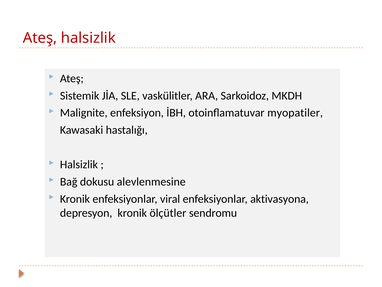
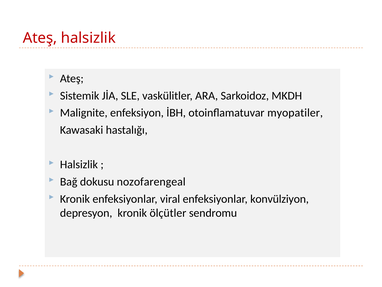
alevlenmesine: alevlenmesine -> nozofarengeal
aktivasyona: aktivasyona -> konvülziyon
